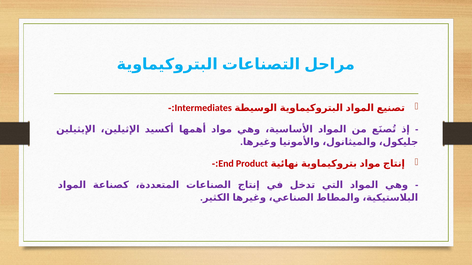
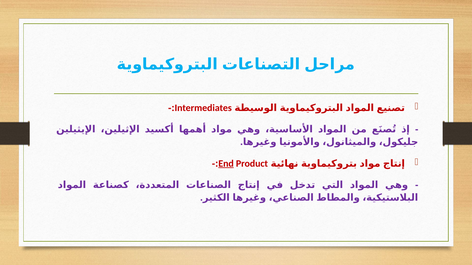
End underline: none -> present
